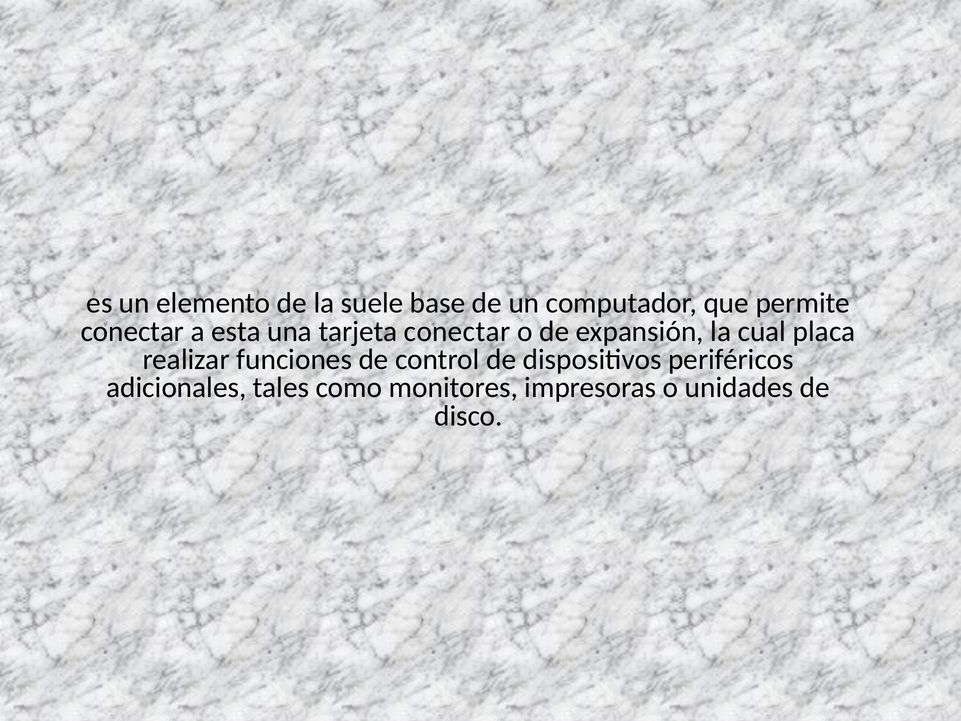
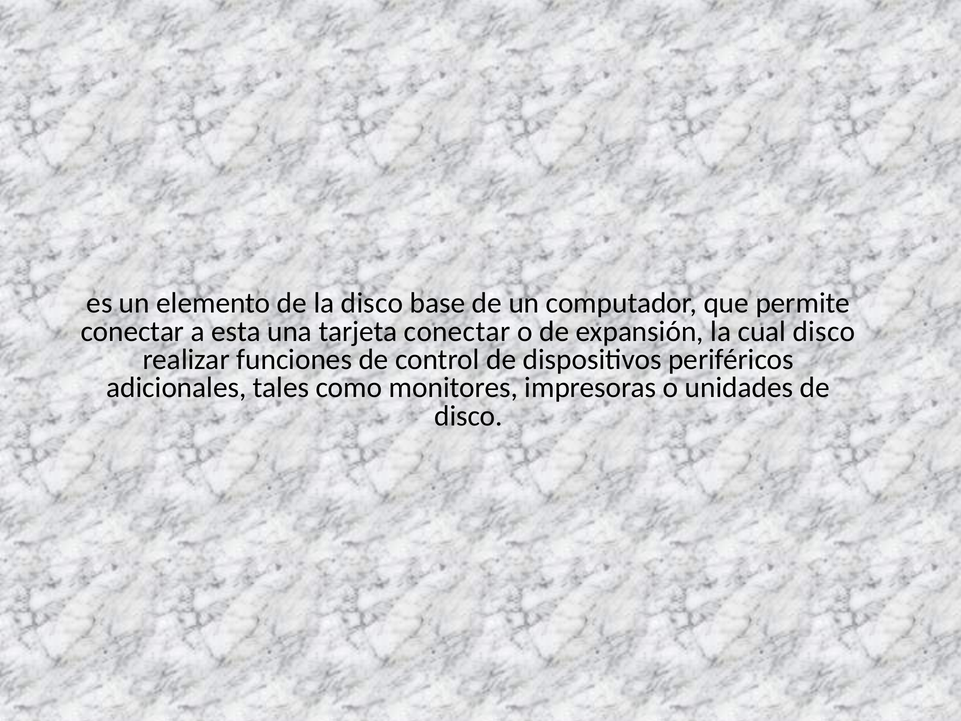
la suele: suele -> disco
cual placa: placa -> disco
